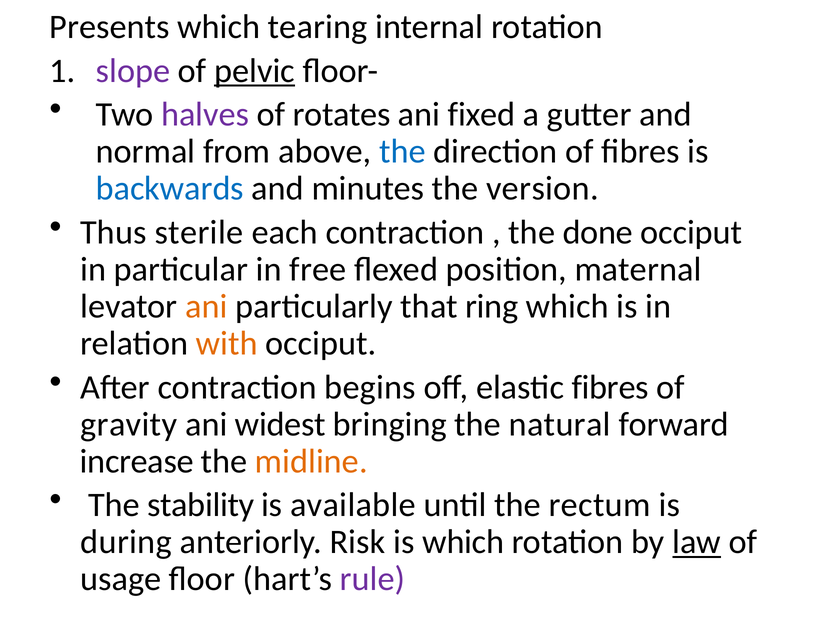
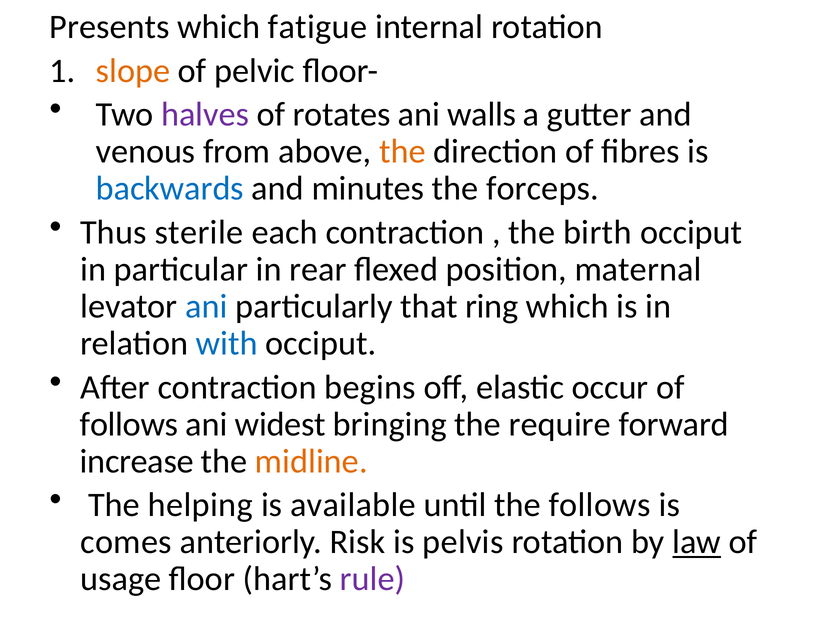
tearing: tearing -> fatigue
slope colour: purple -> orange
pelvic underline: present -> none
fixed: fixed -> walls
normal: normal -> venous
the at (402, 152) colour: blue -> orange
version: version -> forceps
done: done -> birth
free: free -> rear
ani at (206, 306) colour: orange -> blue
with colour: orange -> blue
elastic fibres: fibres -> occur
gravity at (129, 424): gravity -> follows
natural: natural -> require
stability: stability -> helping
the rectum: rectum -> follows
during: during -> comes
is which: which -> pelvis
